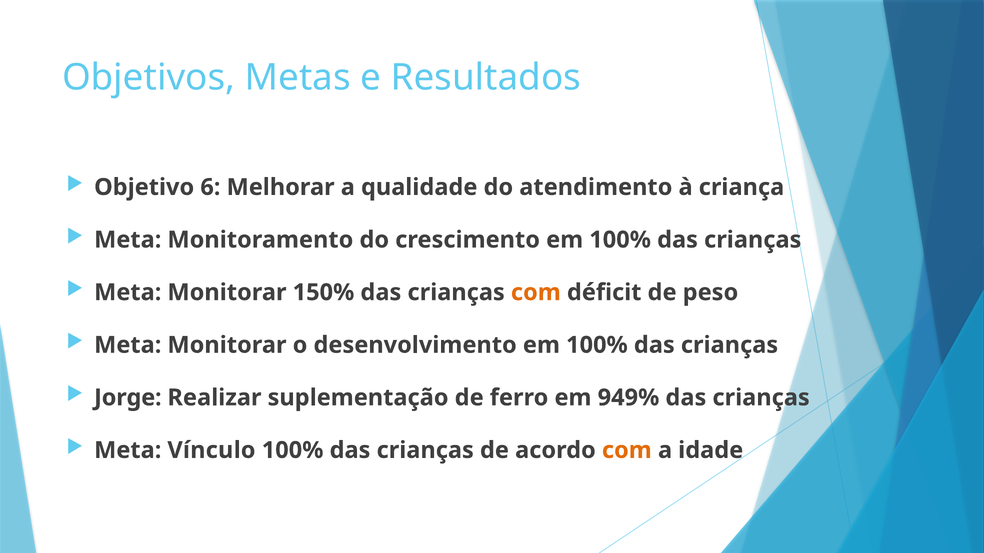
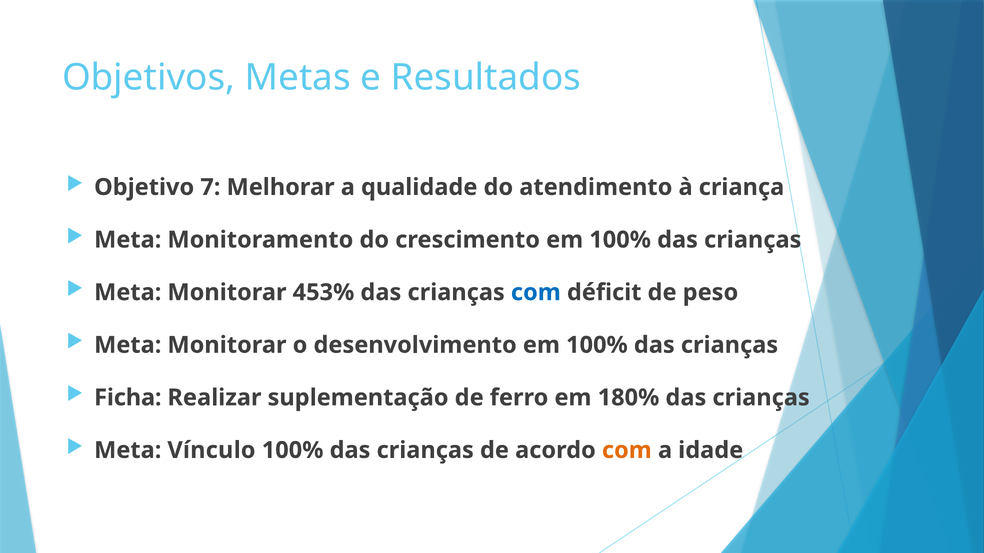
6: 6 -> 7
150%: 150% -> 453%
com at (536, 293) colour: orange -> blue
Jorge: Jorge -> Ficha
949%: 949% -> 180%
